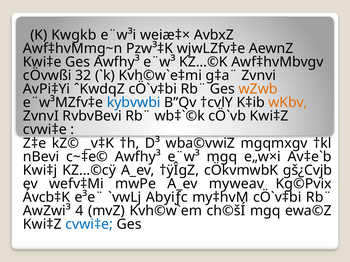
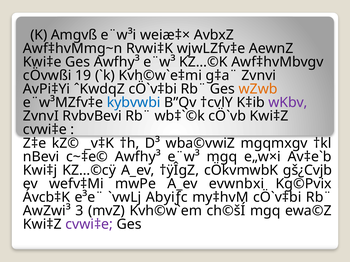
Kwgkb: Kwgkb -> Amgvß
Pzw³‡K: Pzw³‡K -> Rvwi‡K
32: 32 -> 19
wKbv colour: orange -> purple
myweav: myweav -> evwnbxi
4: 4 -> 3
cvwi‡e at (89, 225) colour: blue -> purple
